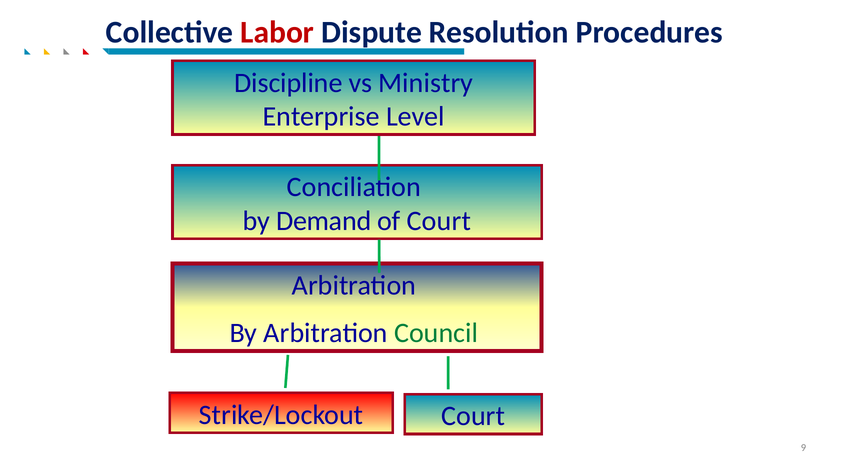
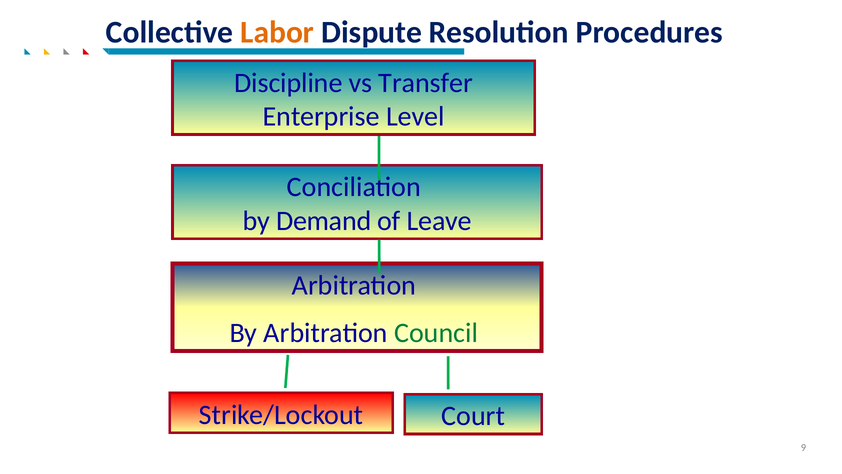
Labor colour: red -> orange
Ministry: Ministry -> Transfer
of Court: Court -> Leave
